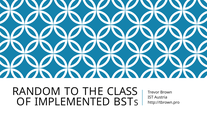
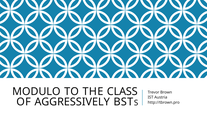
RANDOM: RANDOM -> MODULO
IMPLEMENTED: IMPLEMENTED -> AGGRESSIVELY
